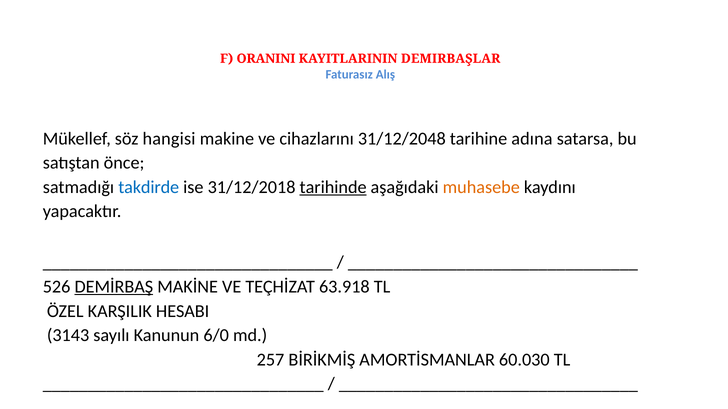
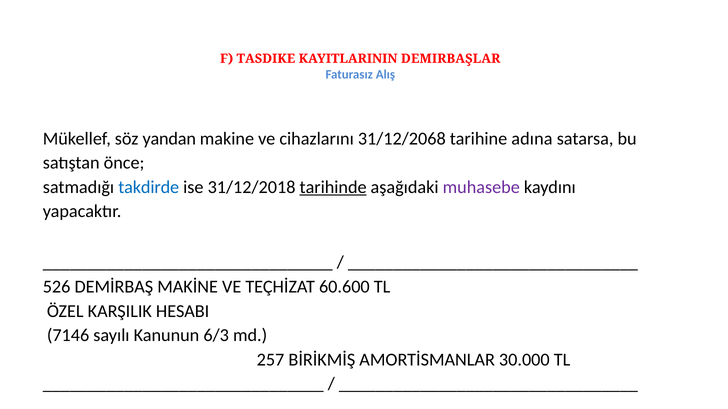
ORANINI: ORANINI -> TASDIKE
hangisi: hangisi -> yandan
31/12/2048: 31/12/2048 -> 31/12/2068
muhasebe colour: orange -> purple
DEMİRBAŞ underline: present -> none
63.918: 63.918 -> 60.600
3143: 3143 -> 7146
6/0: 6/0 -> 6/3
60.030: 60.030 -> 30.000
